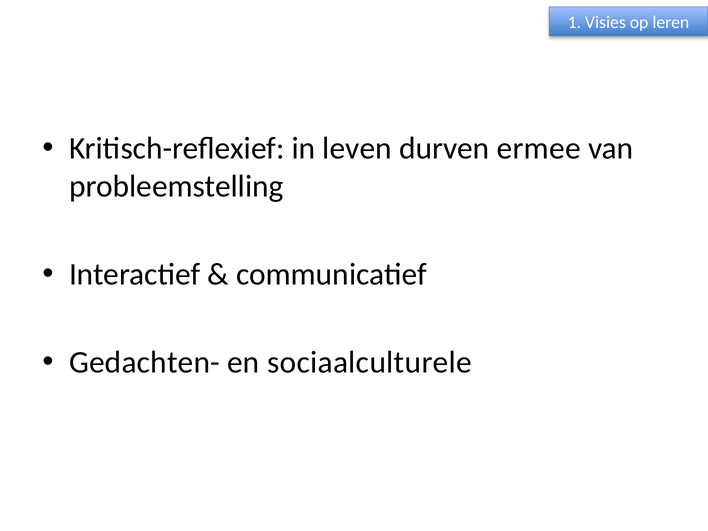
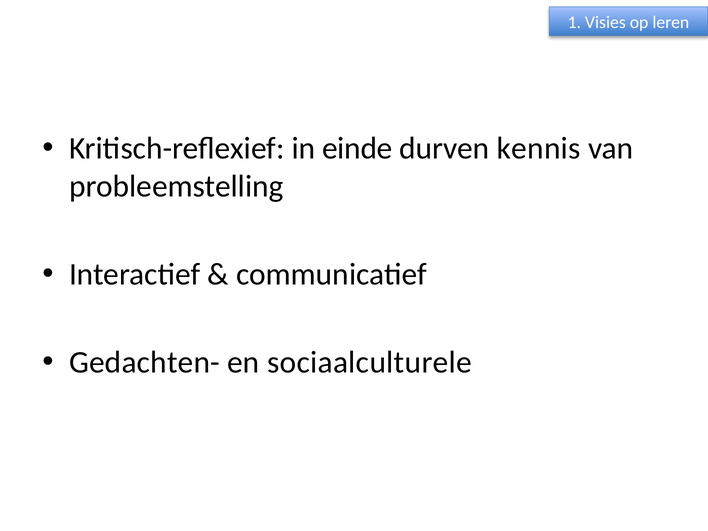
leven: leven -> einde
ermee: ermee -> kennis
